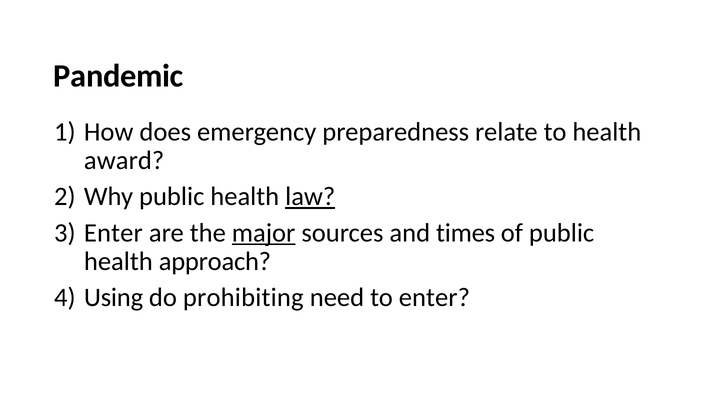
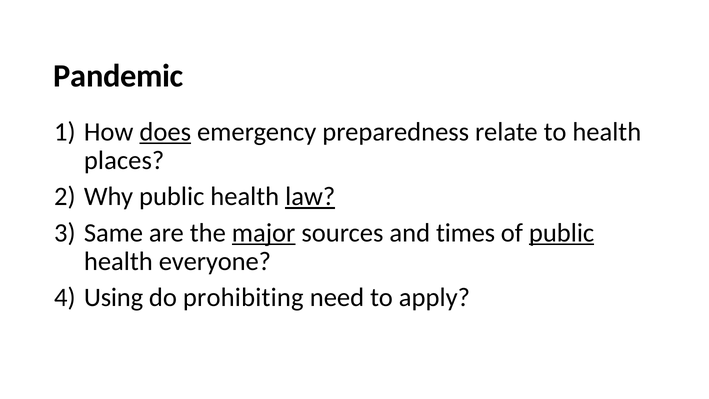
does underline: none -> present
award: award -> places
Enter at (113, 233): Enter -> Same
public at (562, 233) underline: none -> present
approach: approach -> everyone
to enter: enter -> apply
